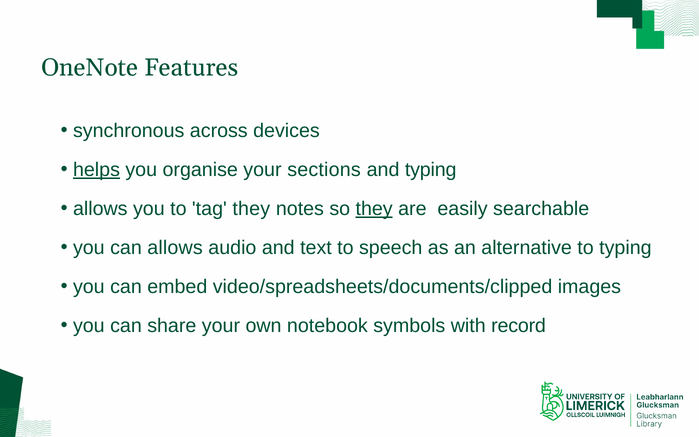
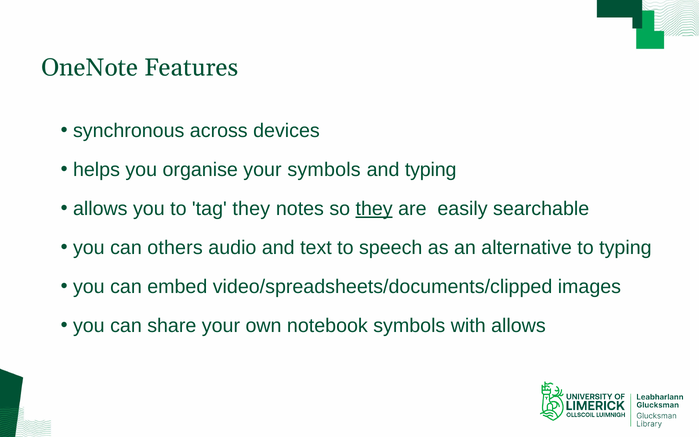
helps underline: present -> none
your sections: sections -> symbols
can allows: allows -> others
with record: record -> allows
